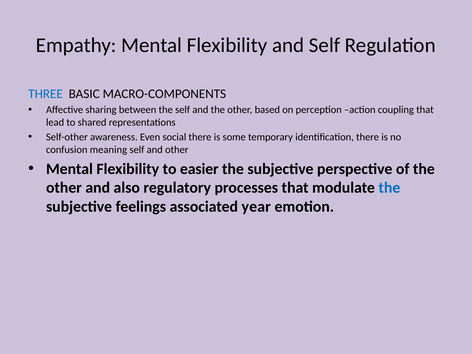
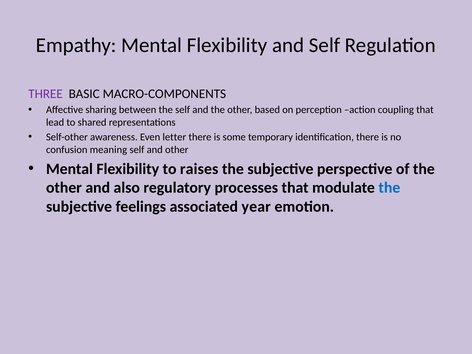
THREE colour: blue -> purple
social: social -> letter
easier: easier -> raises
